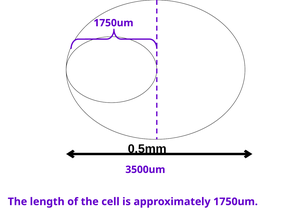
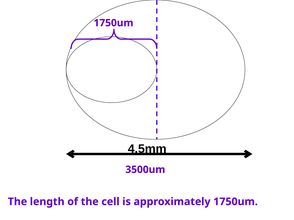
0.5mm: 0.5mm -> 4.5mm
